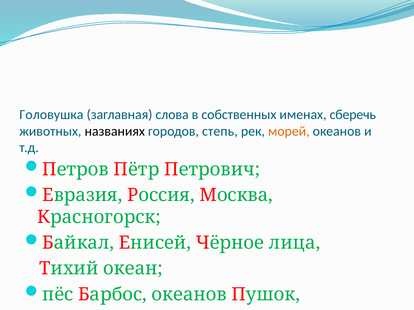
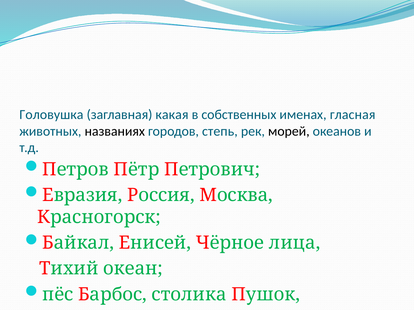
слова: слова -> какая
сберечь: сберечь -> гласная
морей colour: orange -> black
Барбос океанов: океанов -> столика
